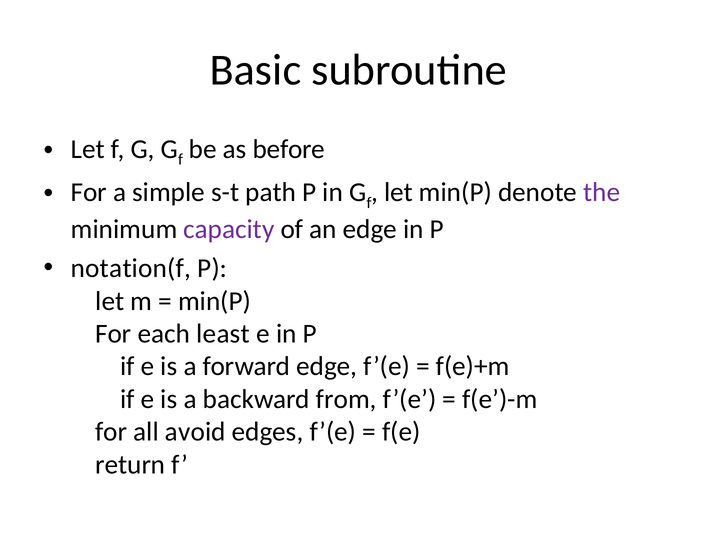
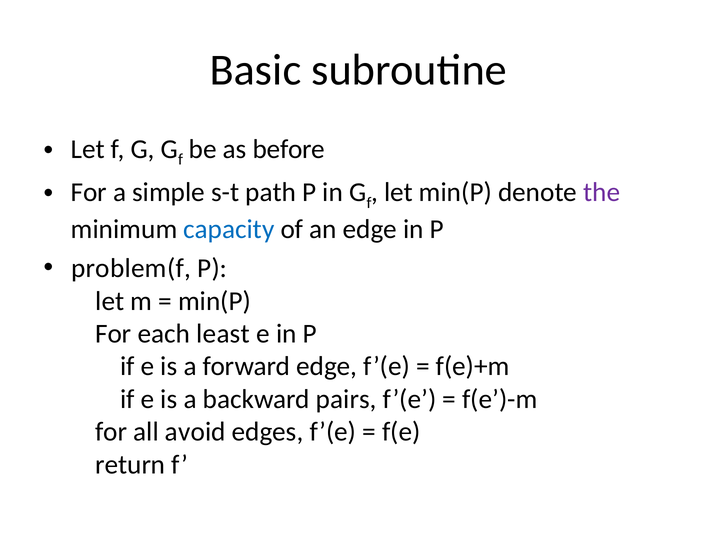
capacity colour: purple -> blue
notation(f: notation(f -> problem(f
from: from -> pairs
